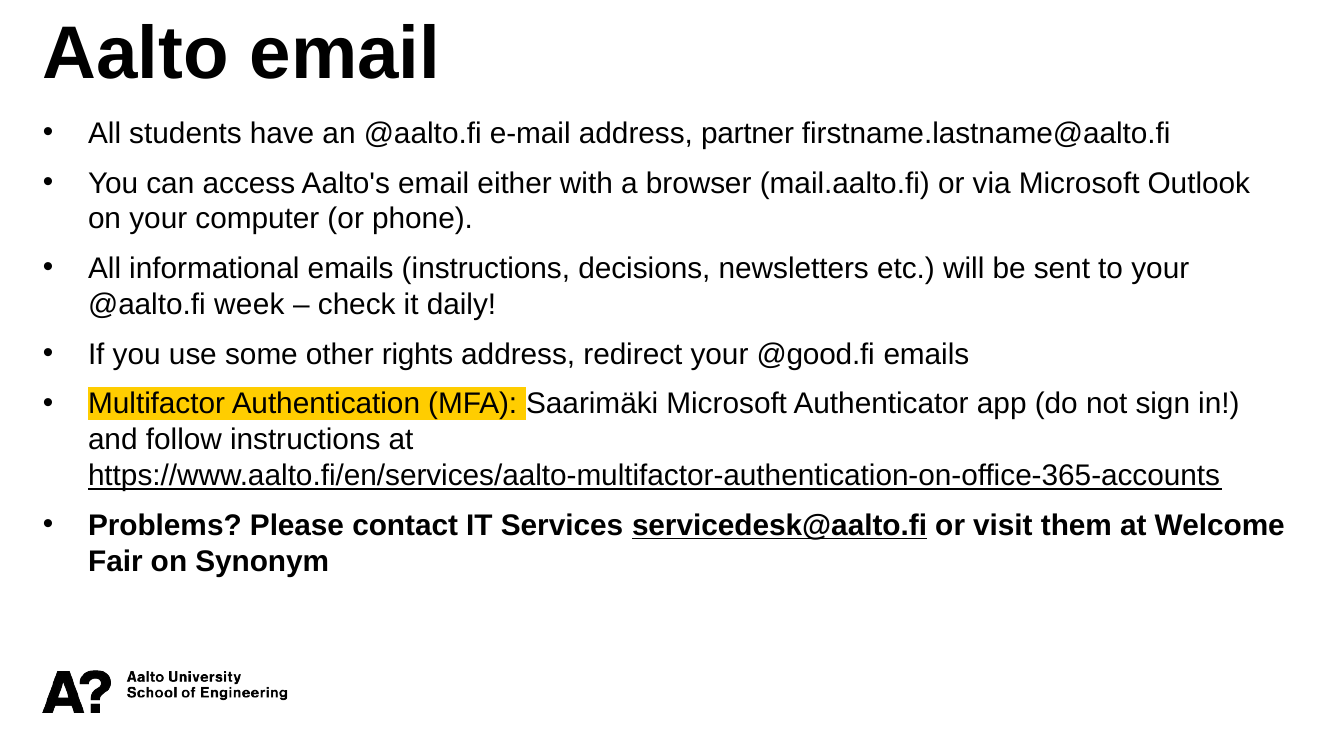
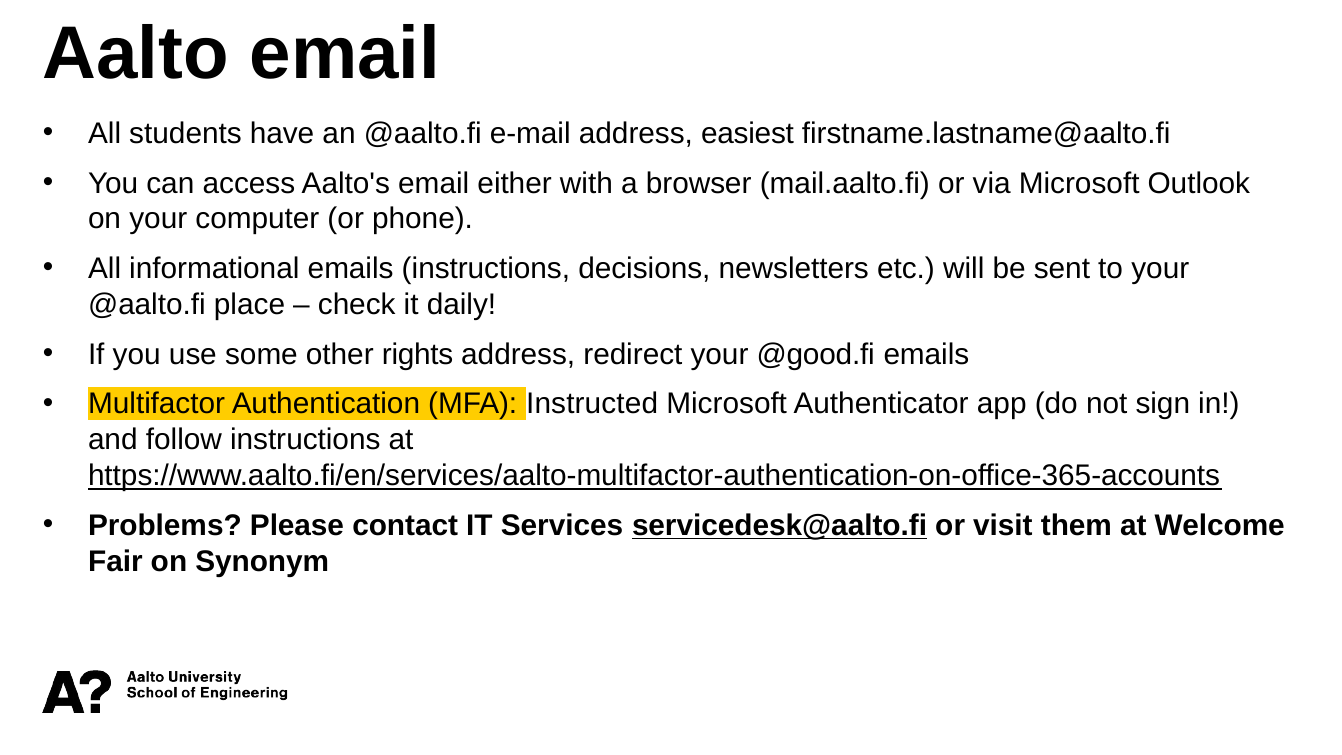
partner: partner -> easiest
week: week -> place
Saarimäki: Saarimäki -> Instructed
